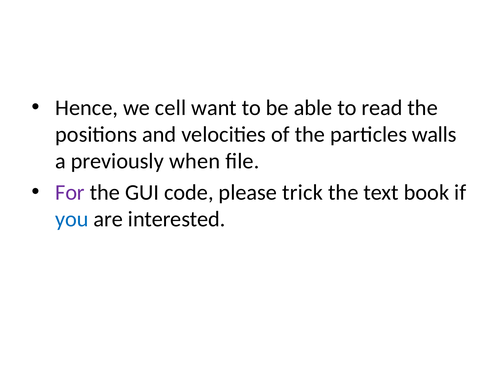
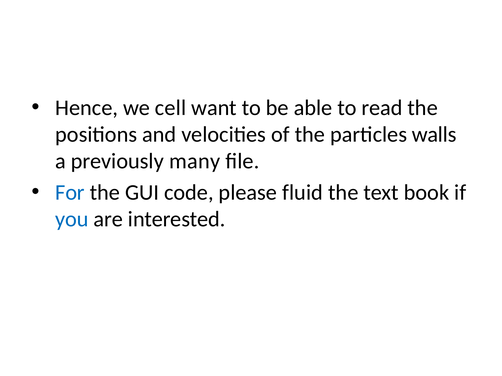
when: when -> many
For colour: purple -> blue
trick: trick -> fluid
